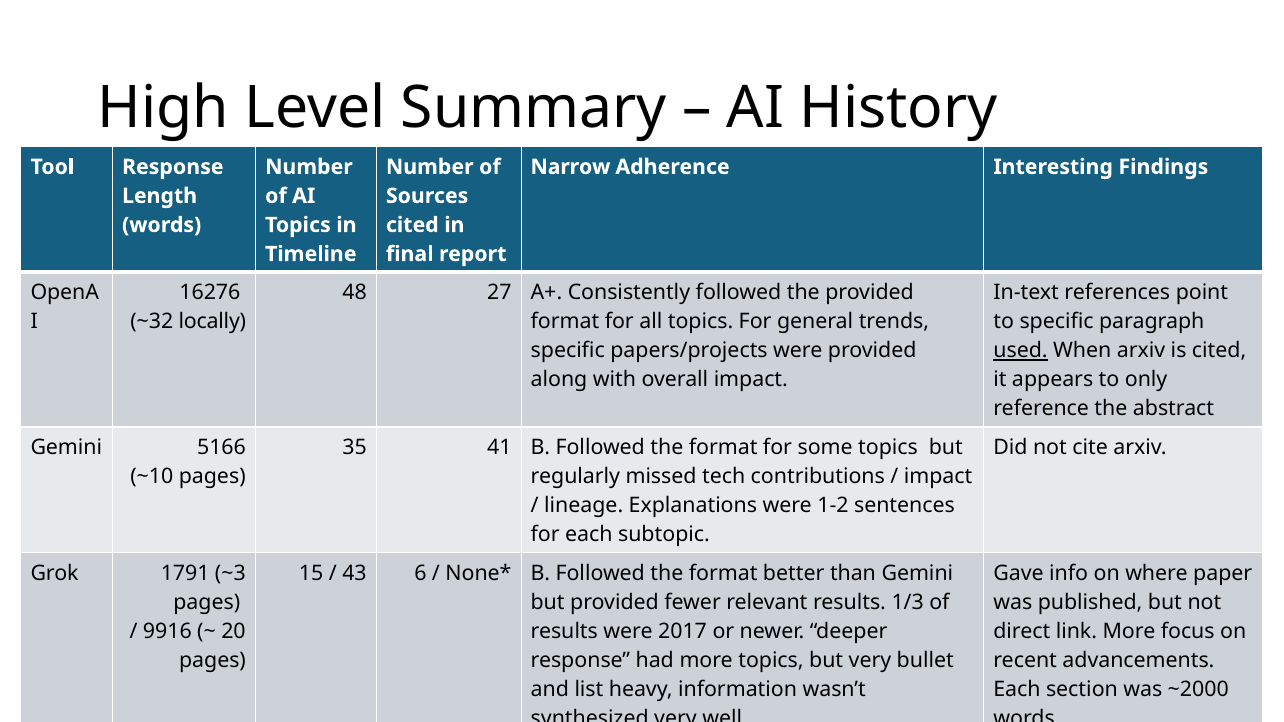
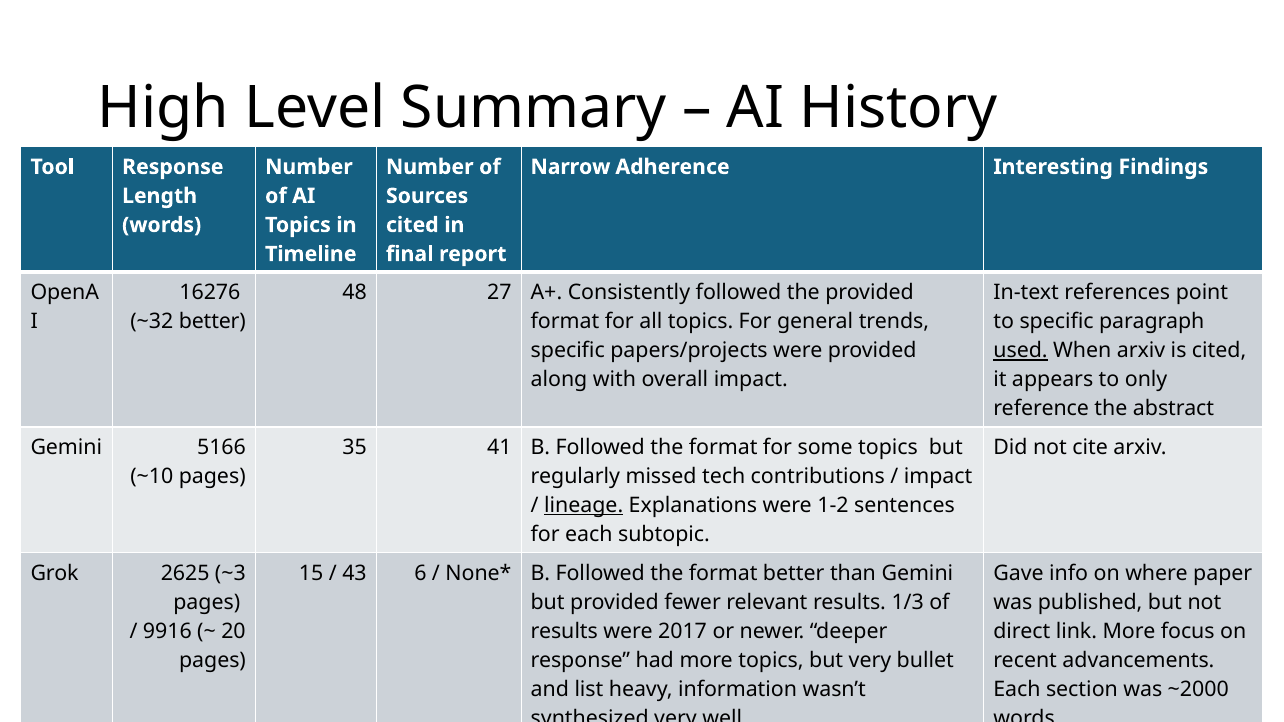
~32 locally: locally -> better
lineage underline: none -> present
1791: 1791 -> 2625
